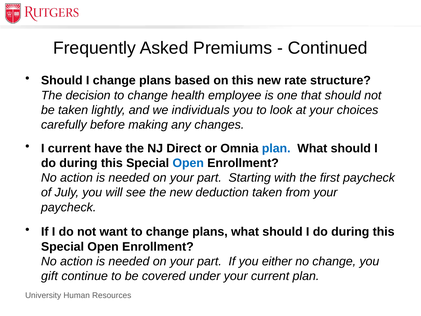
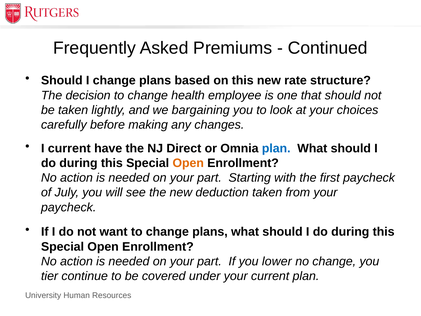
individuals: individuals -> bargaining
Open at (188, 163) colour: blue -> orange
either: either -> lower
gift: gift -> tier
